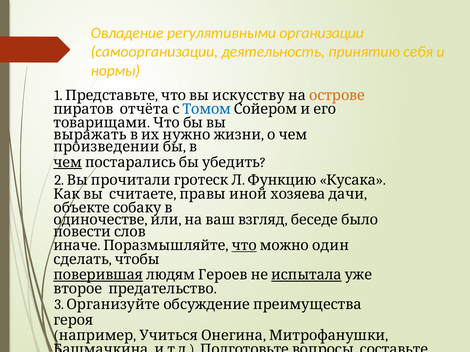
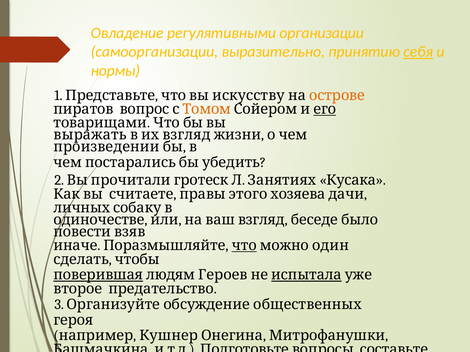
деятельность: деятельность -> выразительно
себя underline: none -> present
отчёта: отчёта -> вопрос
Томом colour: blue -> orange
его underline: none -> present
нужно at (187, 135): нужно -> взгляд
чем at (68, 163) underline: present -> none
Функцию: Функцию -> Занятиях
иной: иной -> этого
объекте: объекте -> личных
слов: слов -> взяв
преимущества: преимущества -> общественных
Учиться: Учиться -> Кушнер
